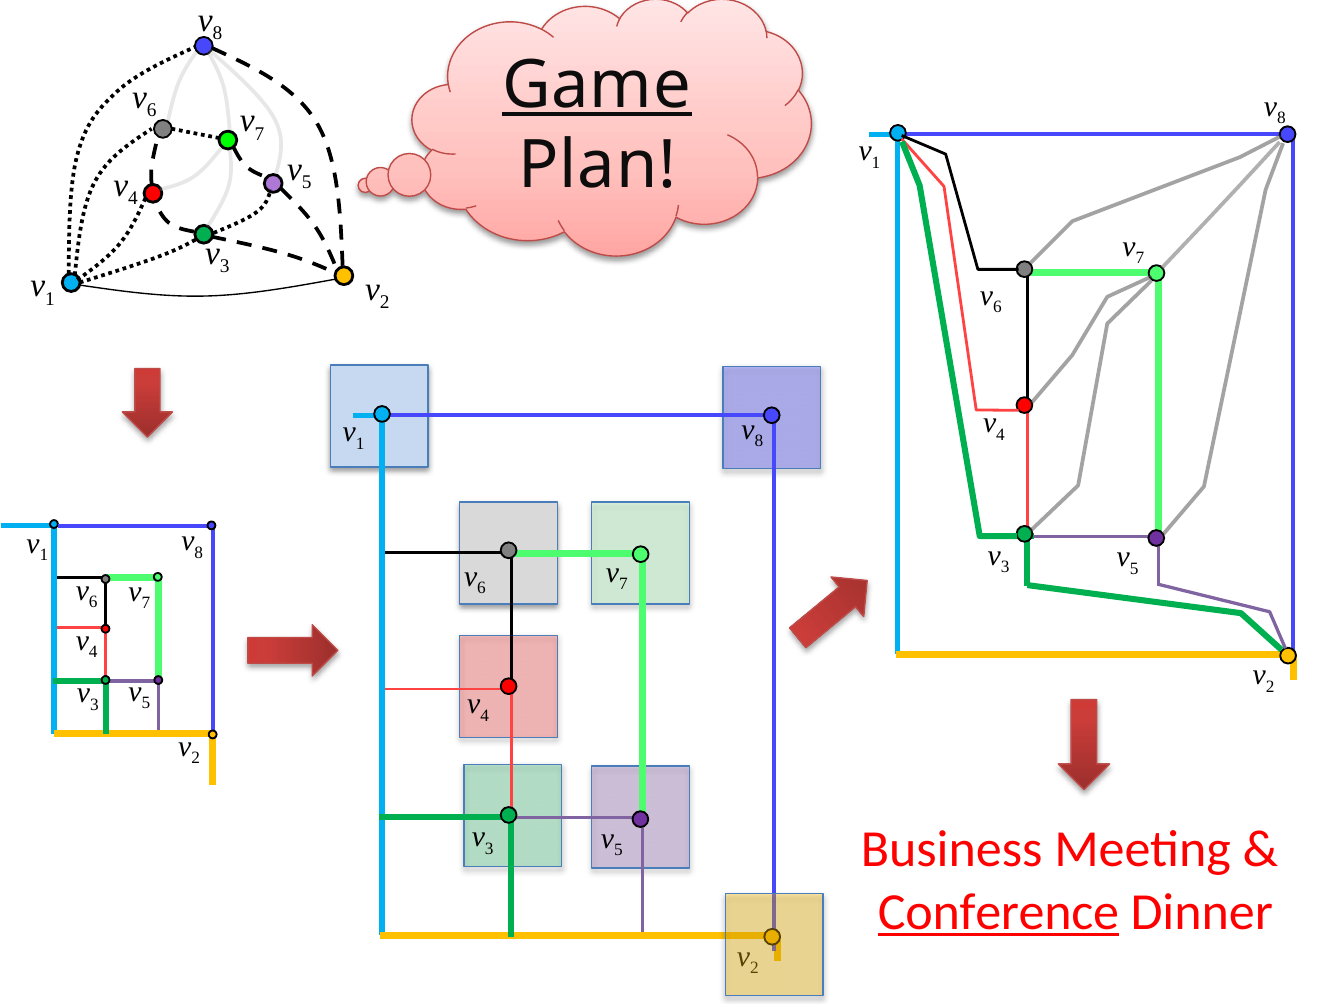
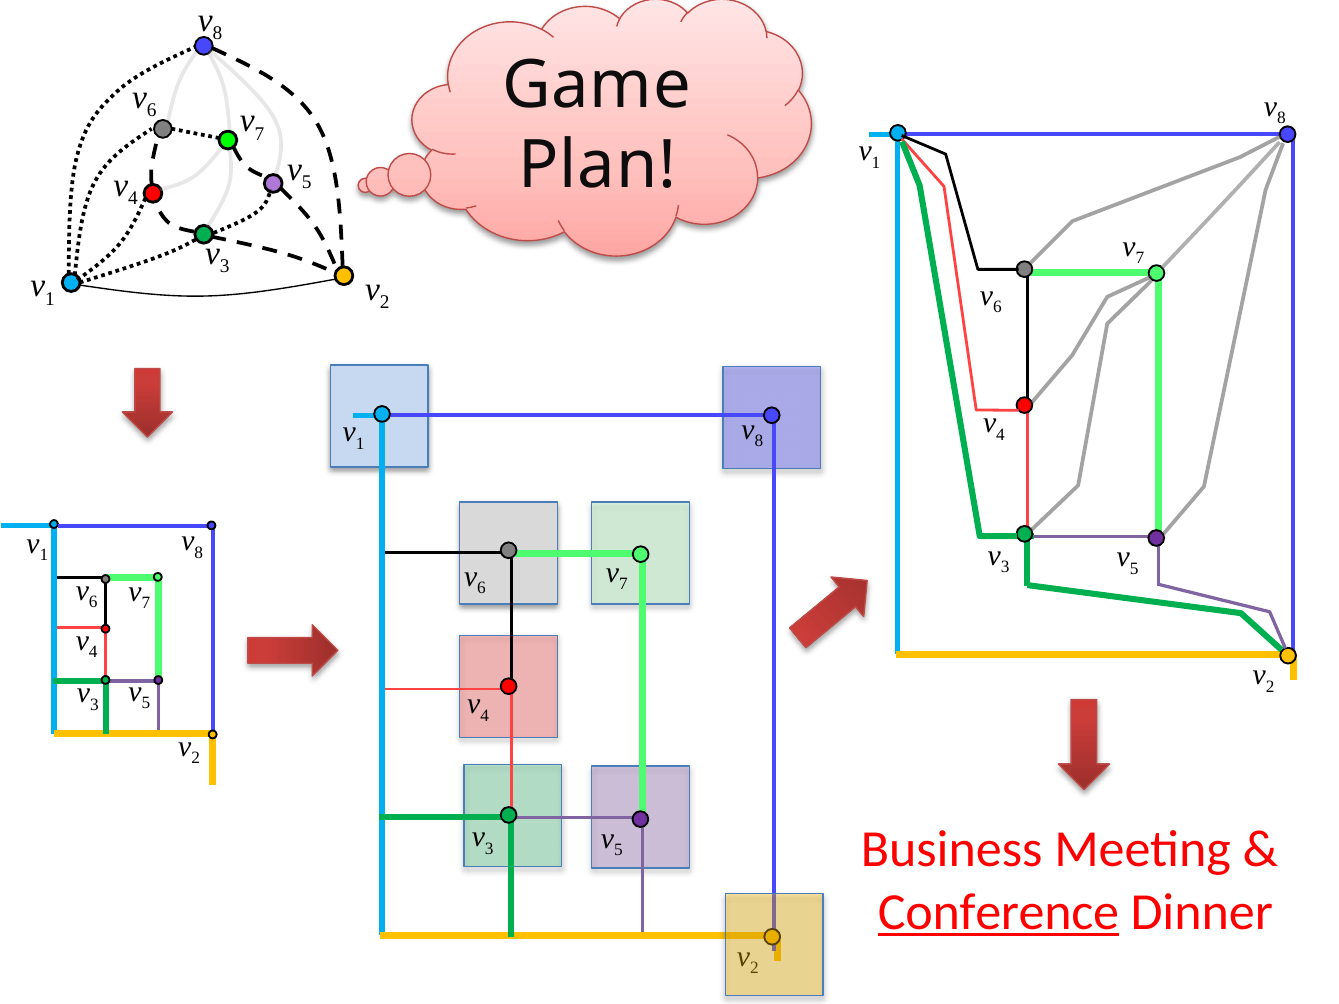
Game underline: present -> none
